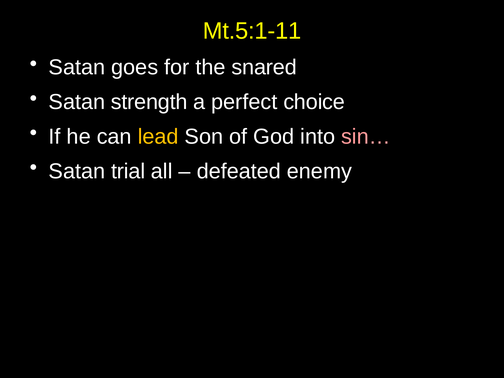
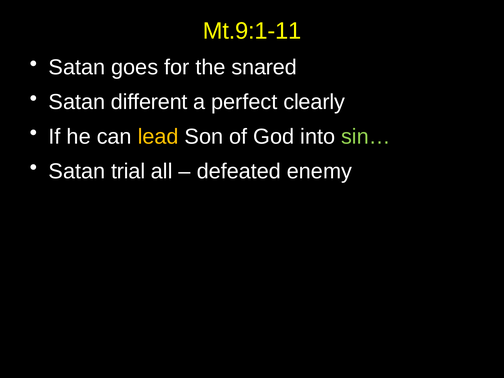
Mt.5:1-11: Mt.5:1-11 -> Mt.9:1-11
strength: strength -> different
choice: choice -> clearly
sin… colour: pink -> light green
